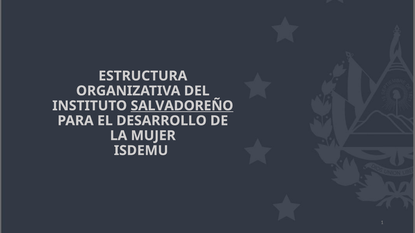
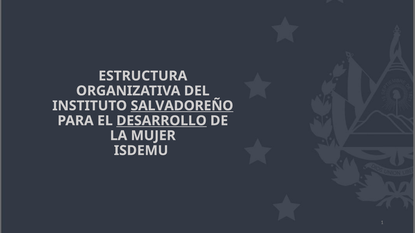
DESARROLLO underline: none -> present
